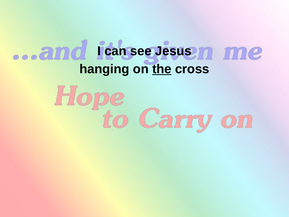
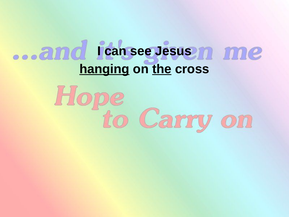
hanging underline: none -> present
